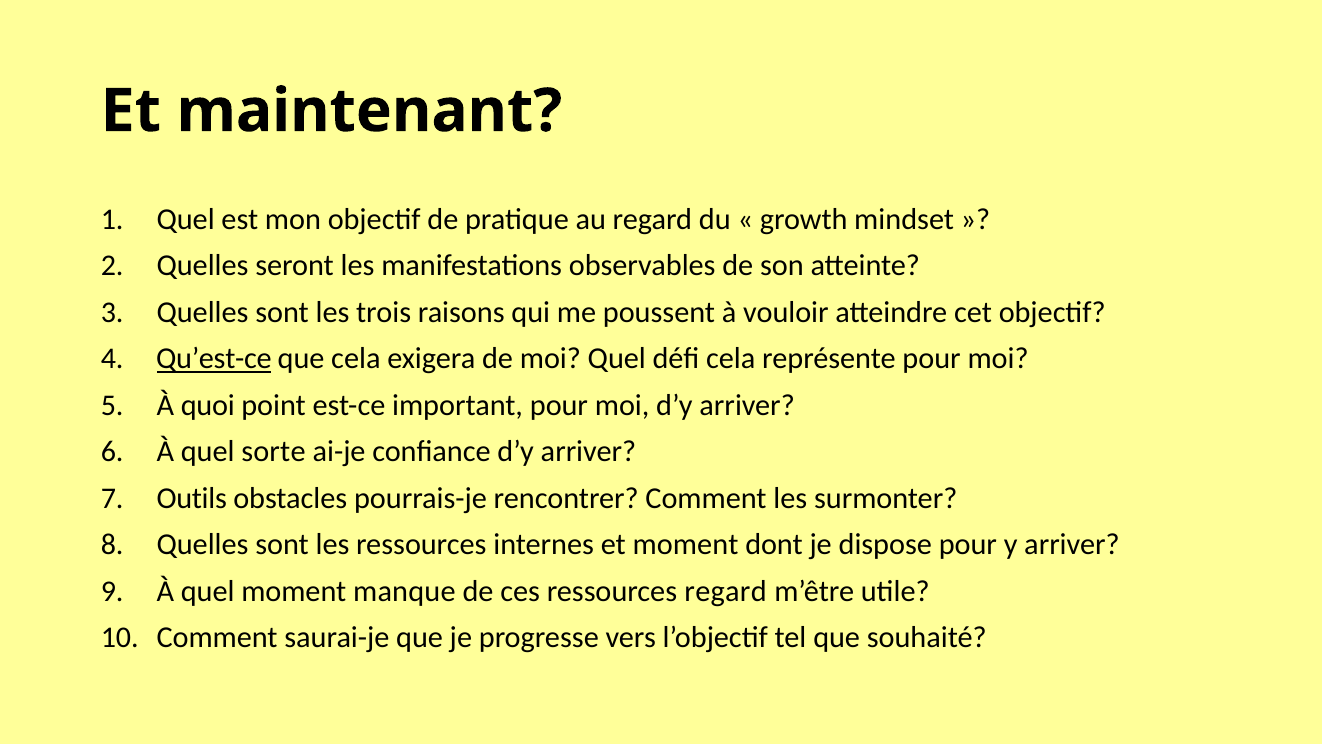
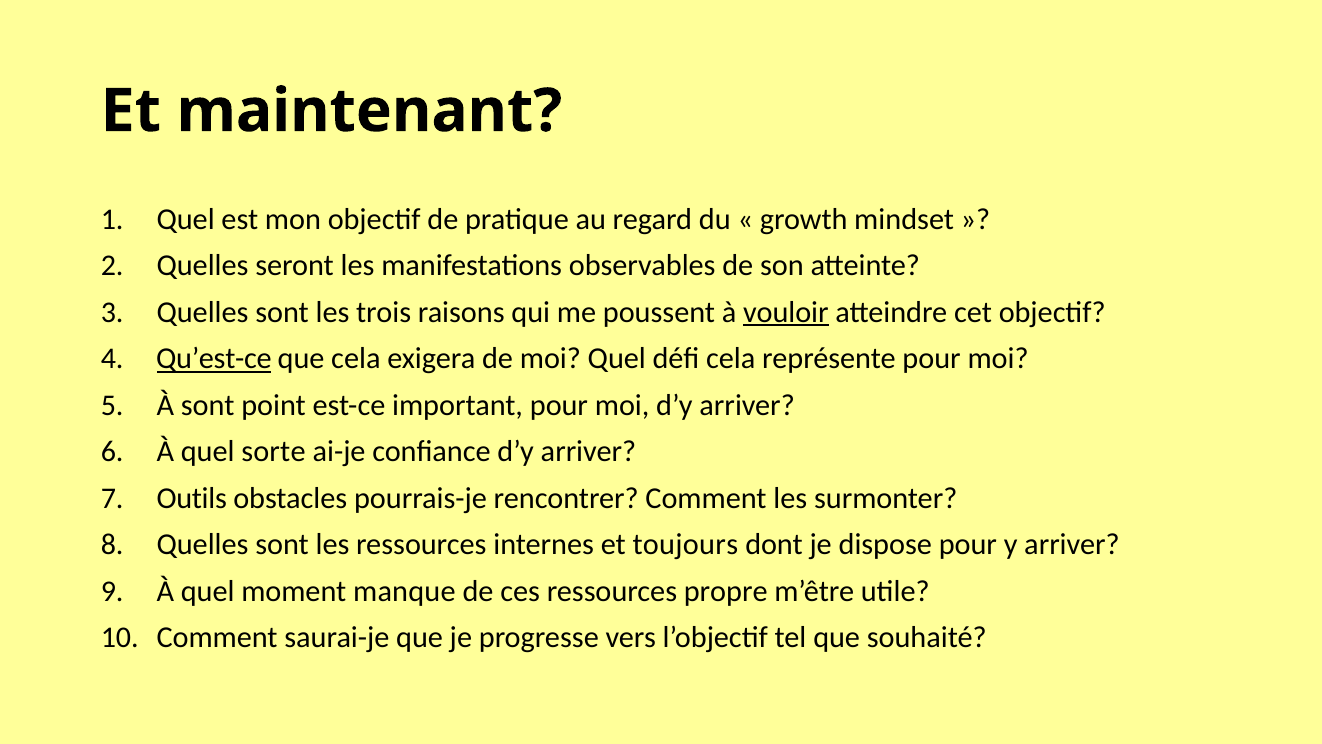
vouloir underline: none -> present
À quoi: quoi -> sont
et moment: moment -> toujours
ressources regard: regard -> propre
